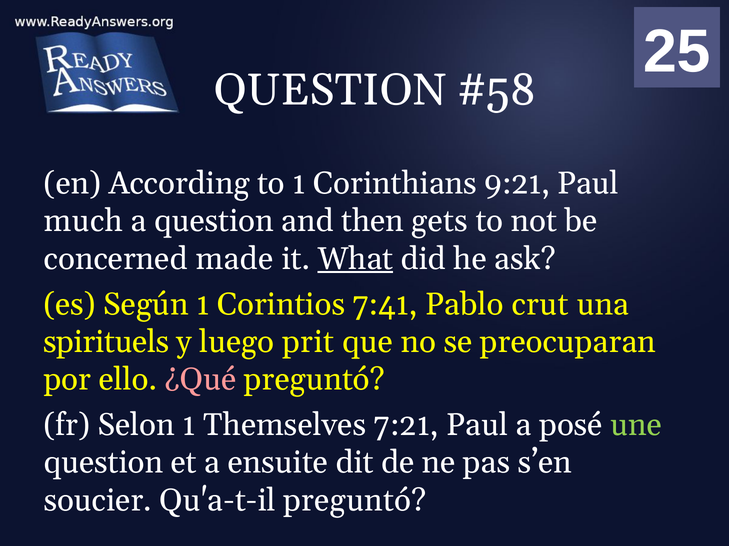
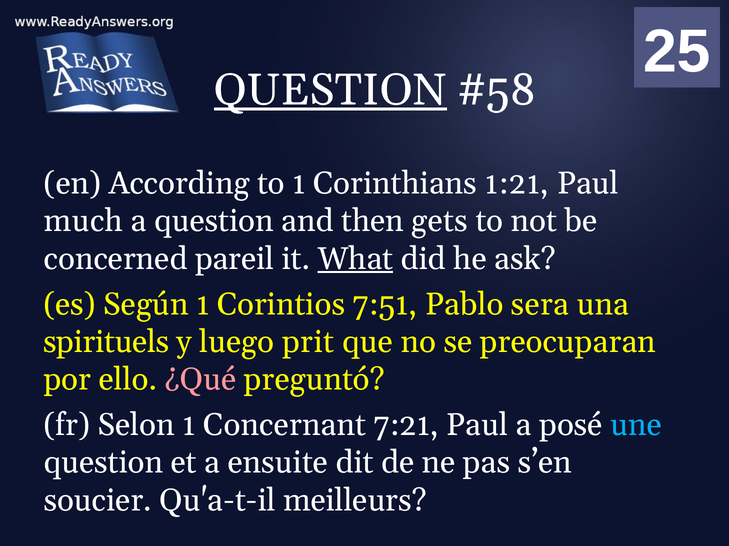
QUESTION at (330, 90) underline: none -> present
9:21: 9:21 -> 1:21
made: made -> pareil
7:41: 7:41 -> 7:51
crut: crut -> sera
Themselves: Themselves -> Concernant
une colour: light green -> light blue
Qu'a-t-il preguntó: preguntó -> meilleurs
